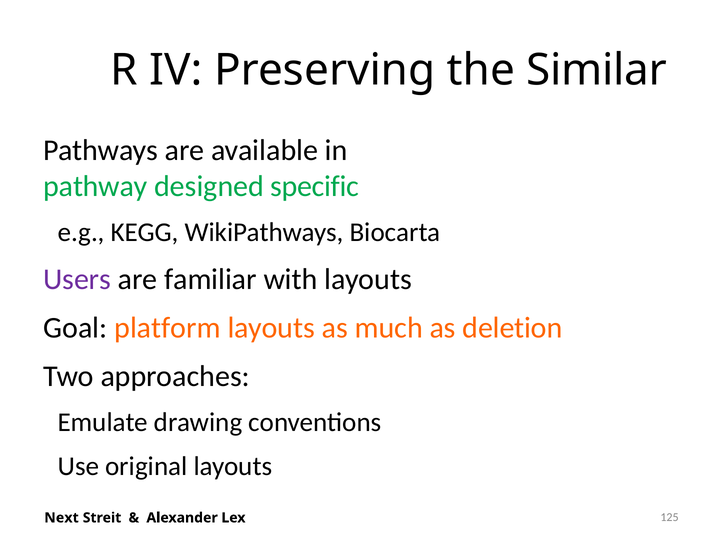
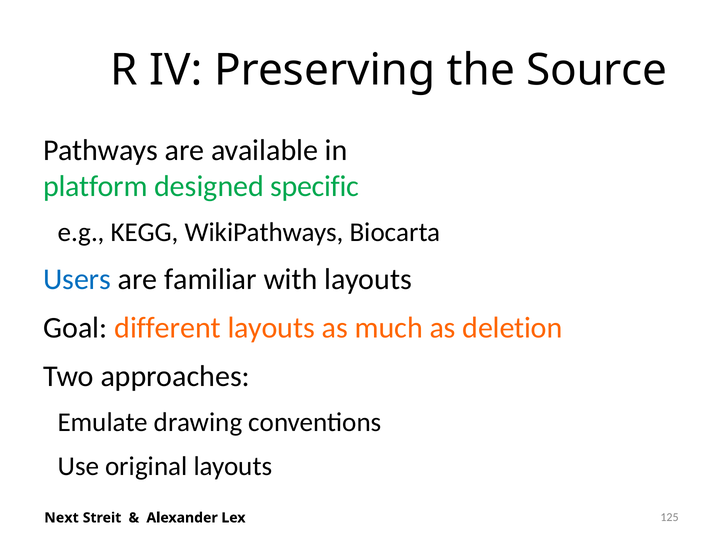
Similar: Similar -> Source
pathway: pathway -> platform
Users colour: purple -> blue
platform: platform -> different
